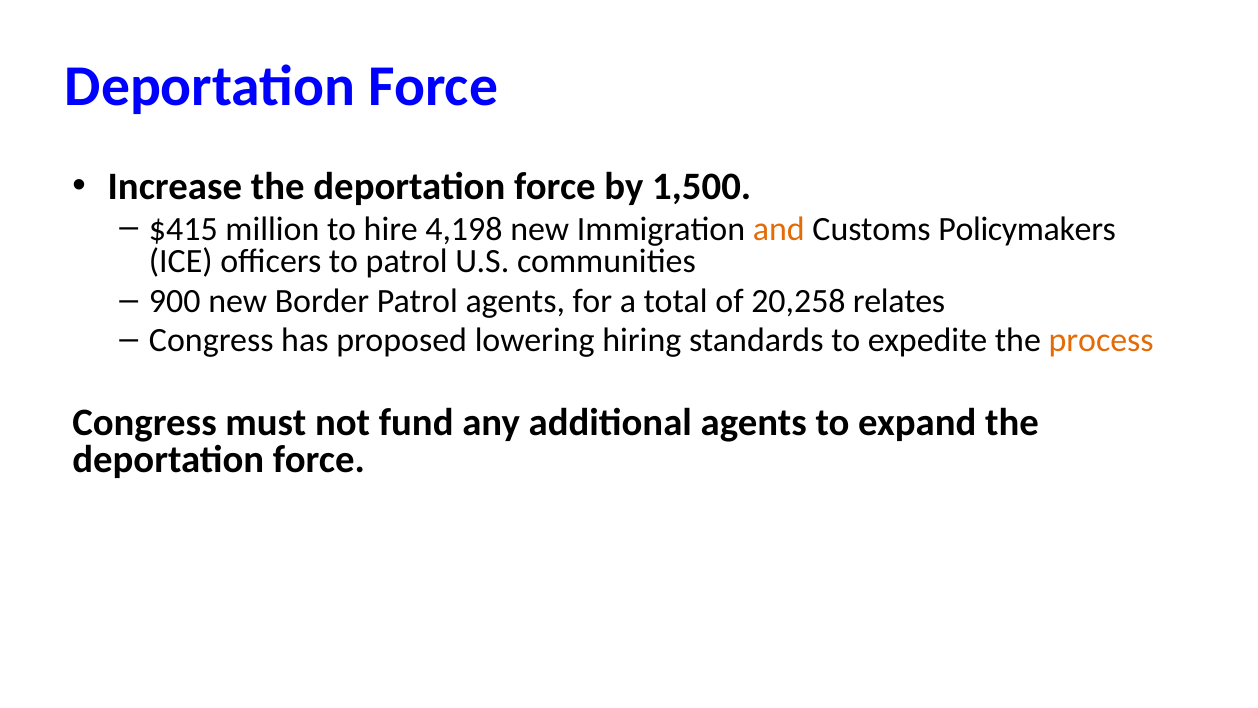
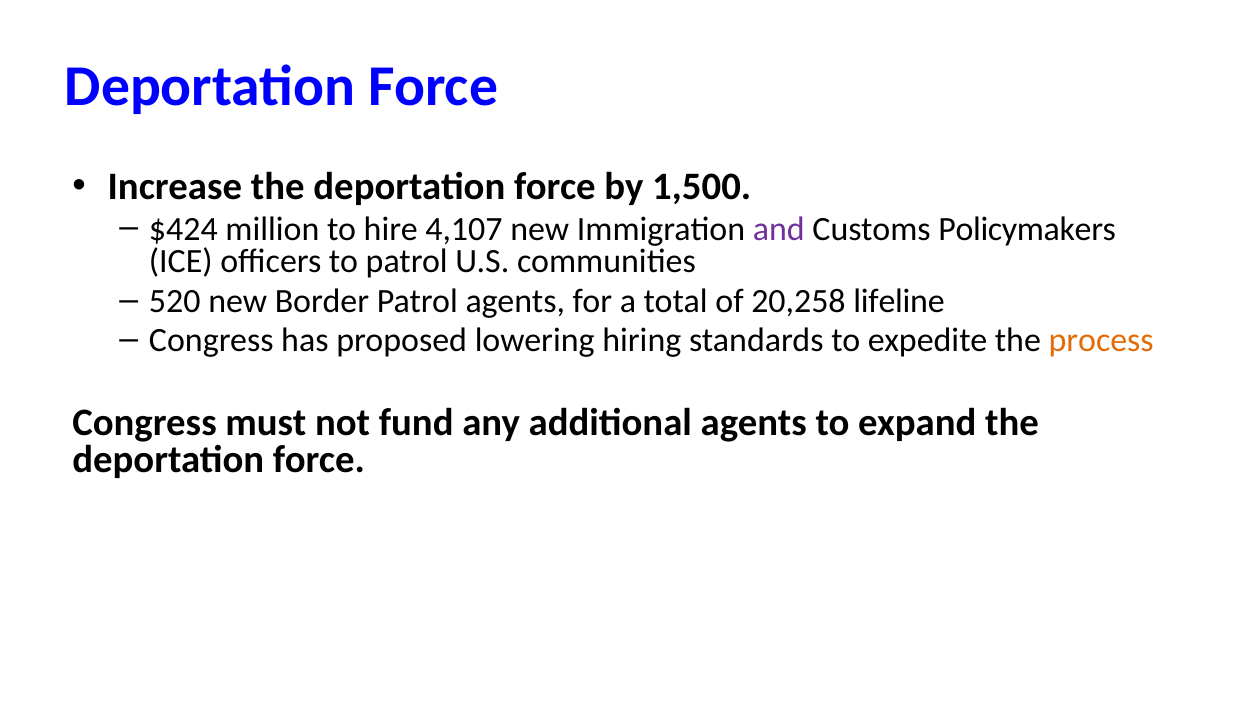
$415: $415 -> $424
4,198: 4,198 -> 4,107
and colour: orange -> purple
900: 900 -> 520
relates: relates -> lifeline
